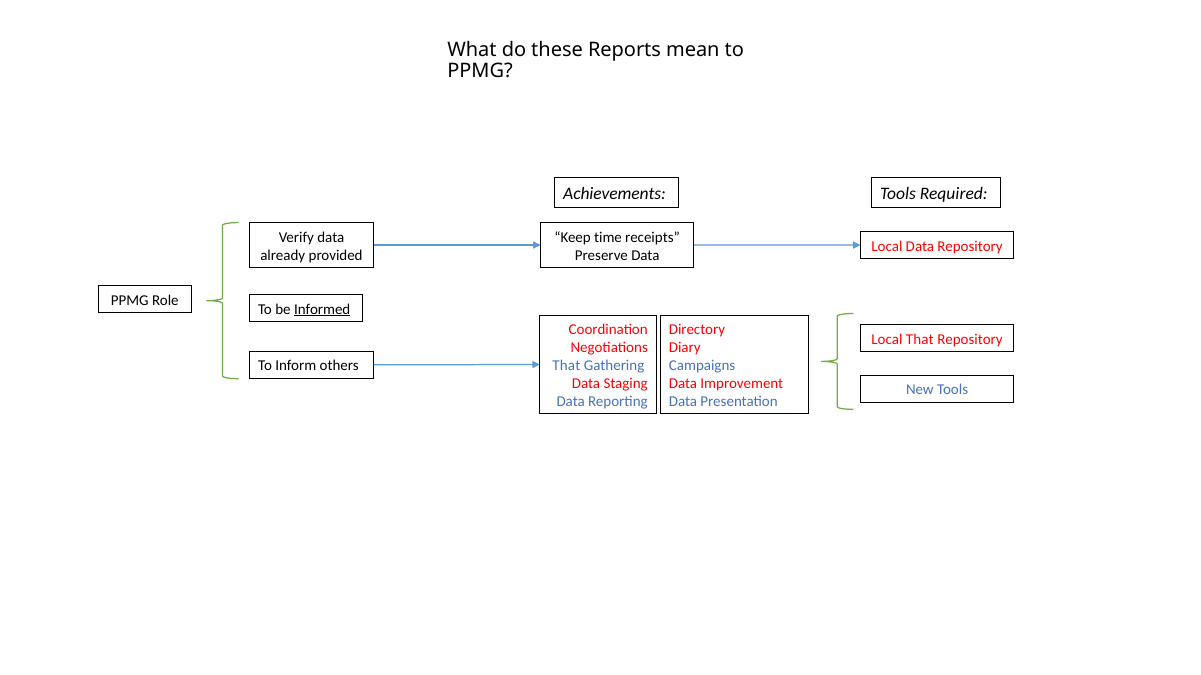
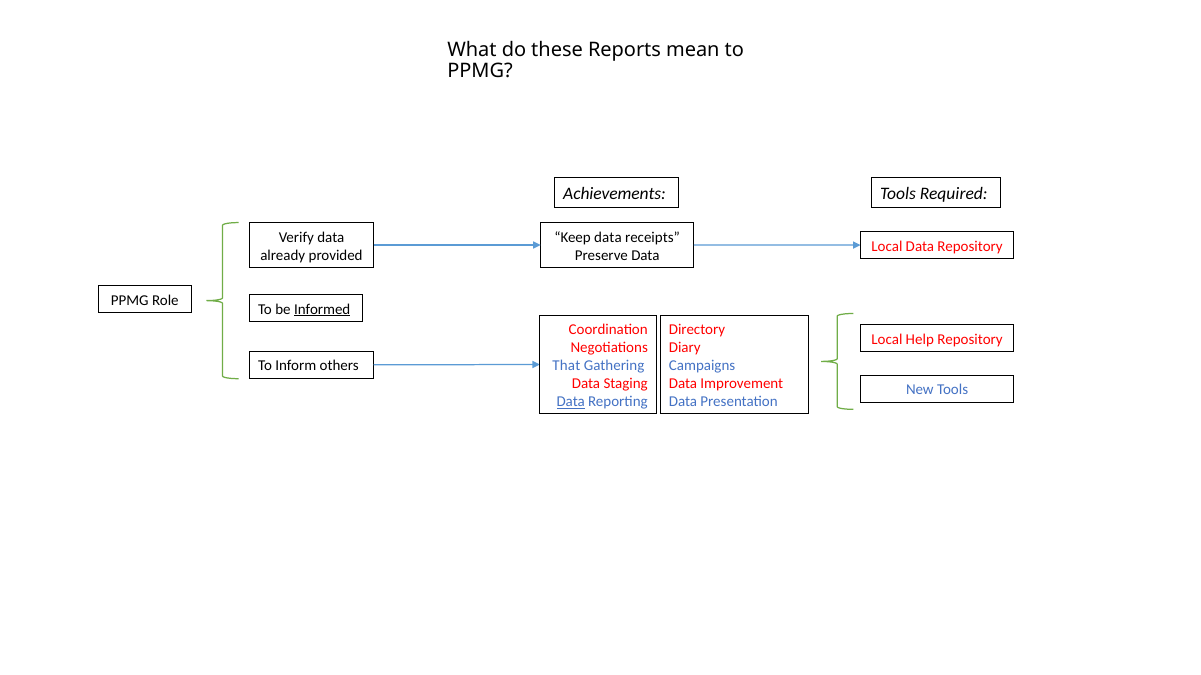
Keep time: time -> data
Local That: That -> Help
Data at (571, 402) underline: none -> present
